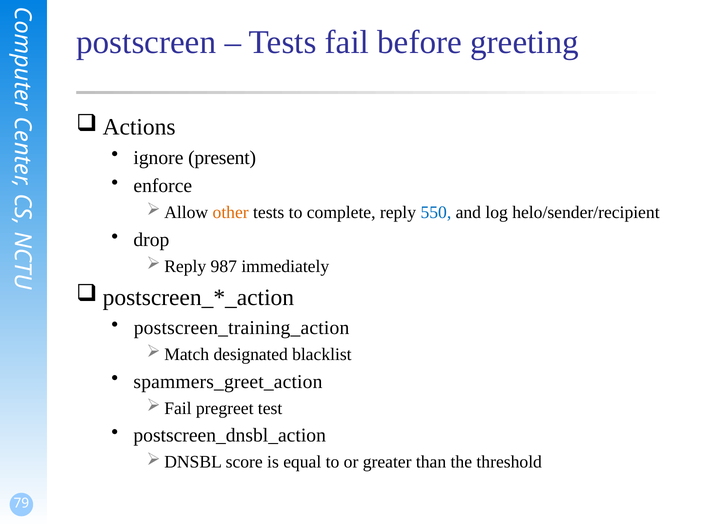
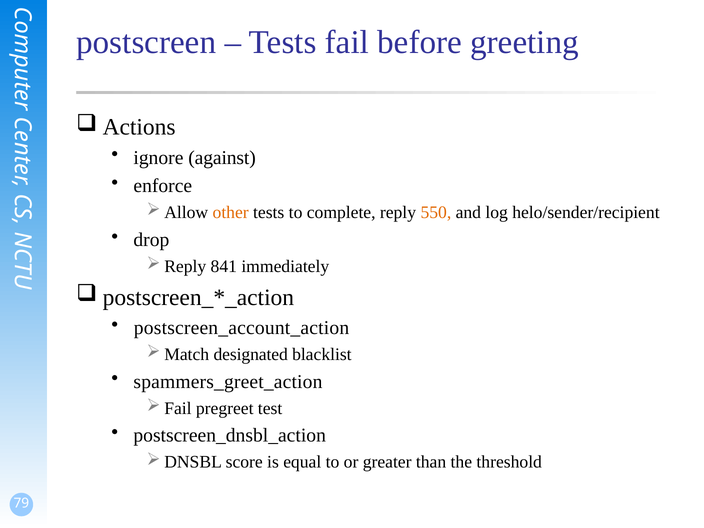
present: present -> against
550 colour: blue -> orange
987: 987 -> 841
postscreen_training_action: postscreen_training_action -> postscreen_account_action
